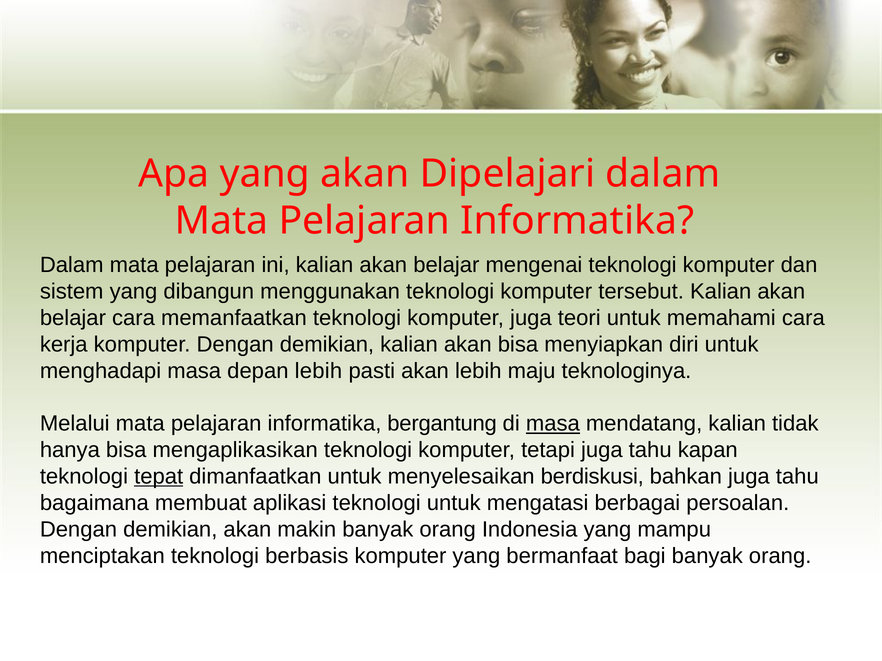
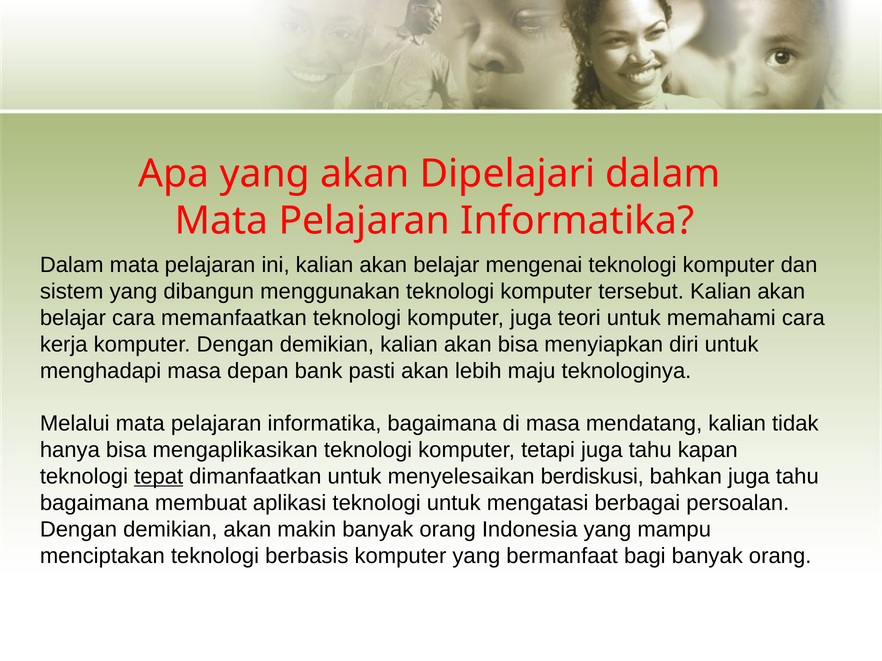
depan lebih: lebih -> bank
informatika bergantung: bergantung -> bagaimana
masa at (553, 424) underline: present -> none
